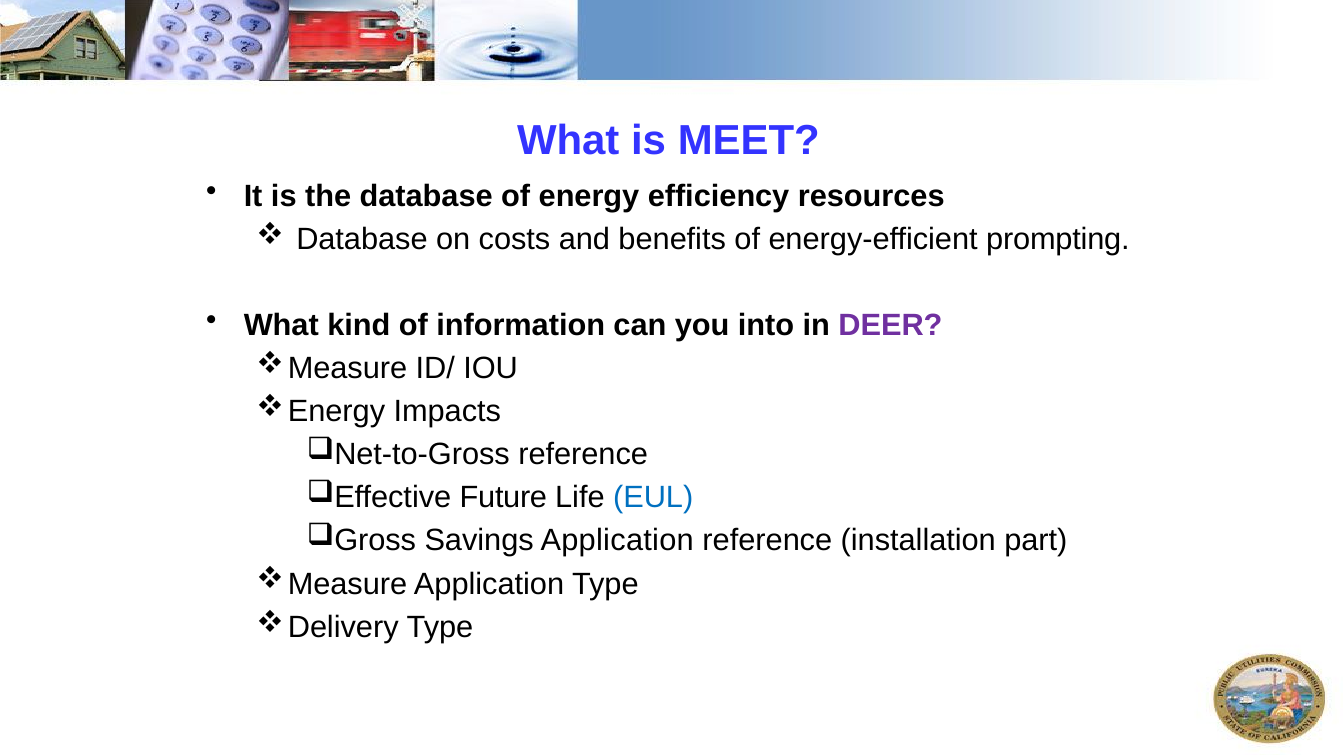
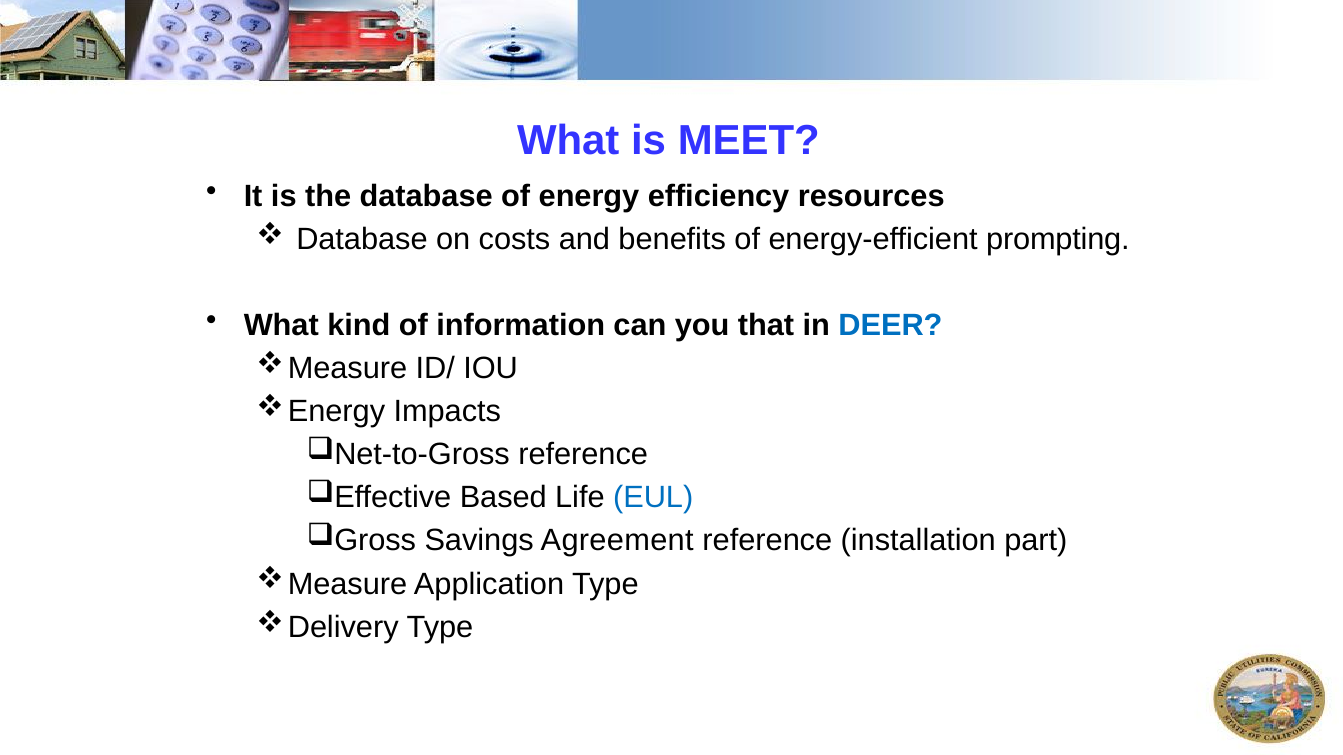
into: into -> that
DEER colour: purple -> blue
Future: Future -> Based
Savings Application: Application -> Agreement
